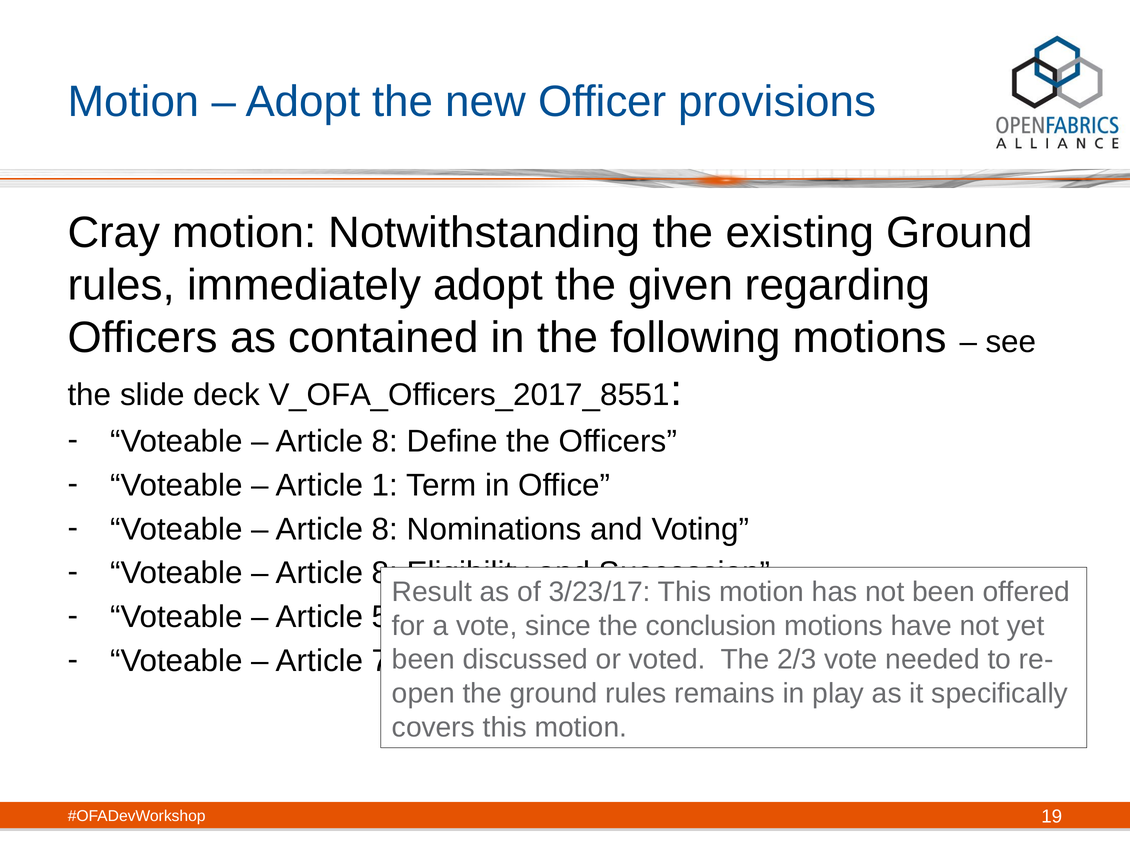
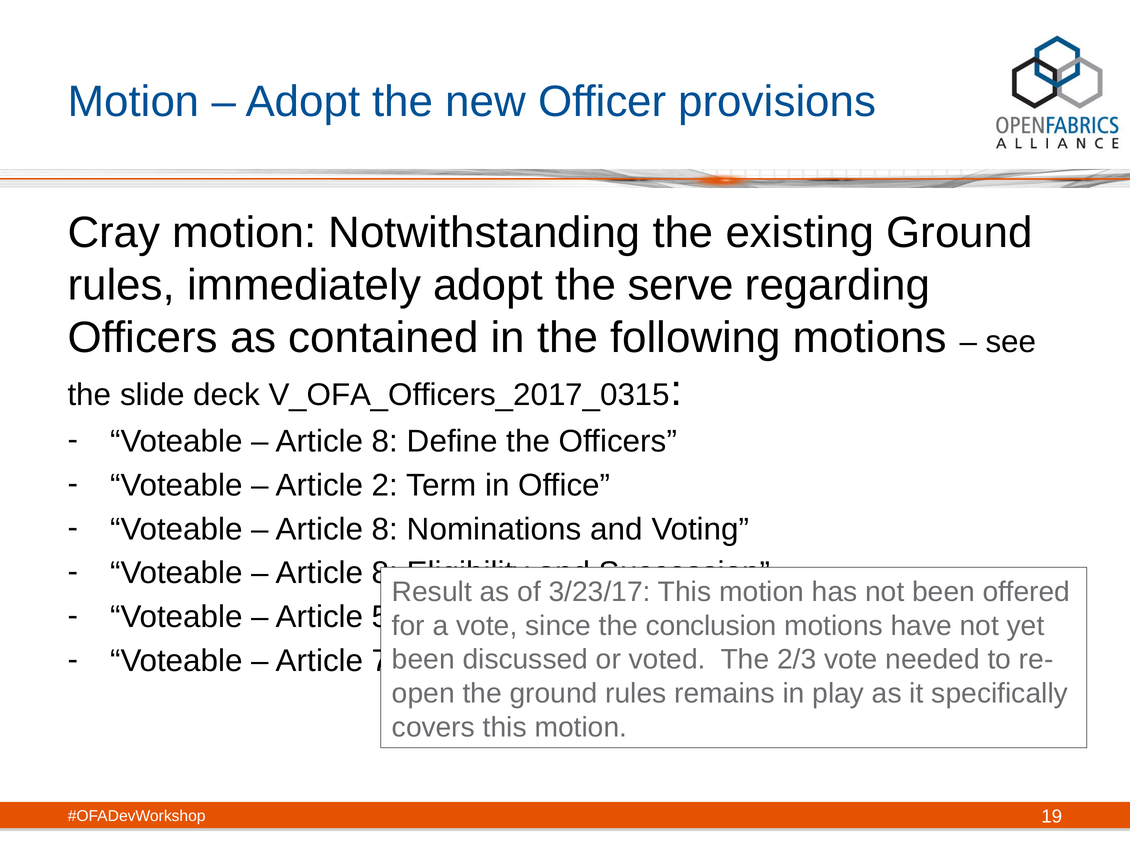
given: given -> serve
V_OFA_Officers_2017_8551: V_OFA_Officers_2017_8551 -> V_OFA_Officers_2017_0315
1: 1 -> 2
